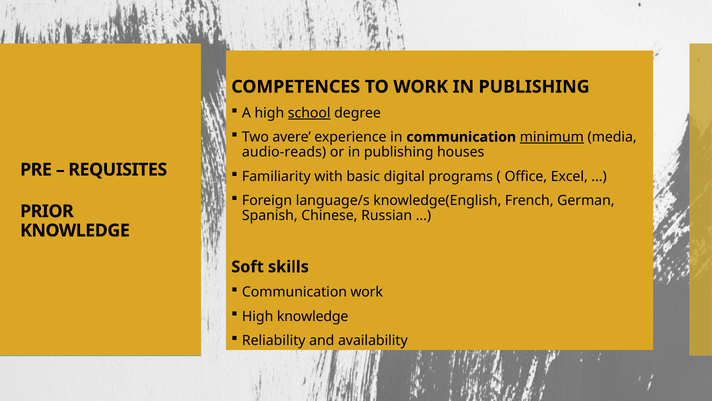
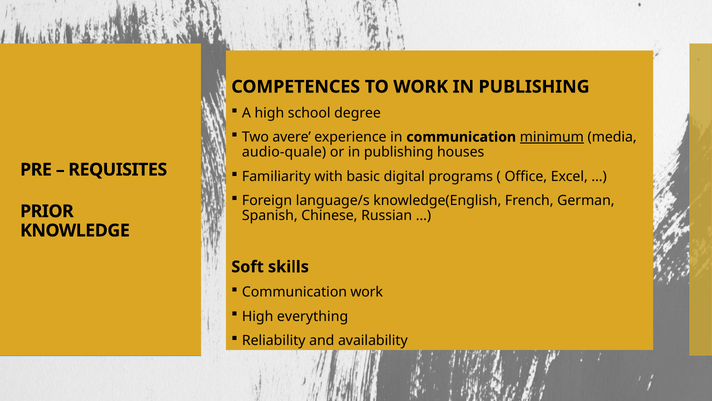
school underline: present -> none
audio-reads: audio-reads -> audio-quale
High knowledge: knowledge -> everything
